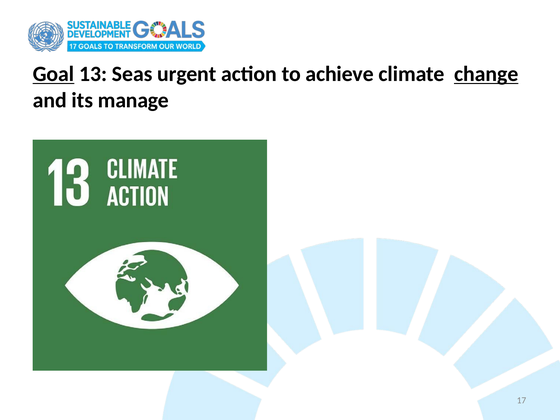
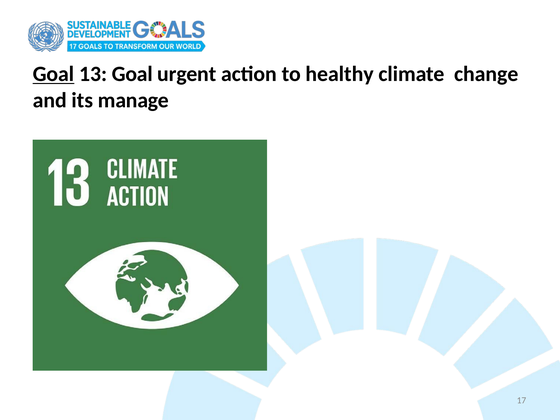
13 Seas: Seas -> Goal
achieve: achieve -> healthy
change underline: present -> none
